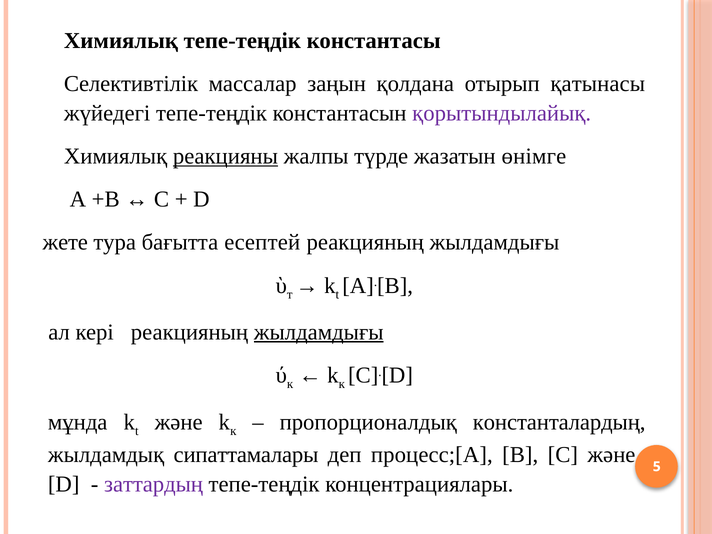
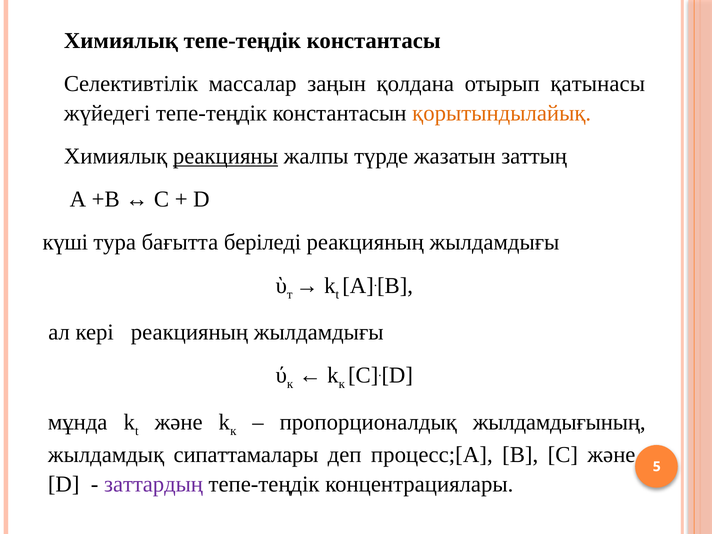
қорытындылайық colour: purple -> orange
өнімге: өнімге -> заттың
жете: жете -> күші
есептей: есептей -> беріледі
жылдамдығы at (319, 332) underline: present -> none
константалардың: константалардың -> жылдамдығының
